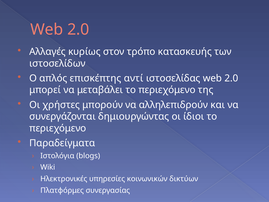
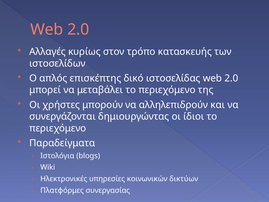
αντί: αντί -> δικό
